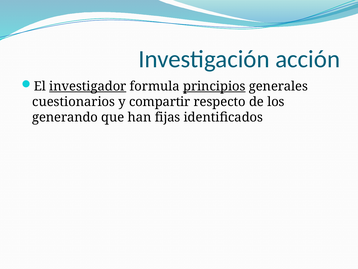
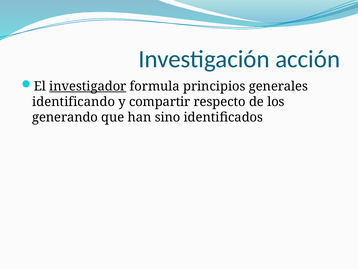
principios underline: present -> none
cuestionarios: cuestionarios -> identificando
fijas: fijas -> sino
